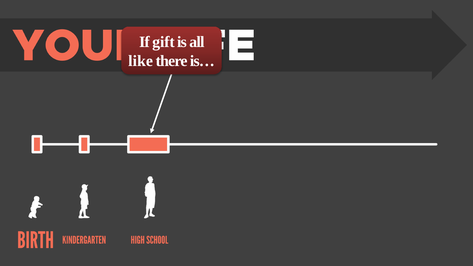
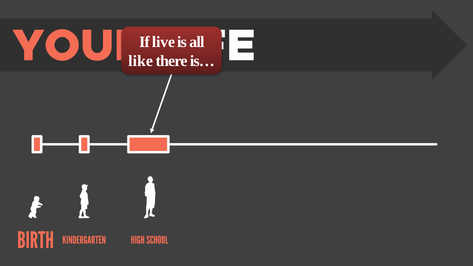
gift: gift -> live
